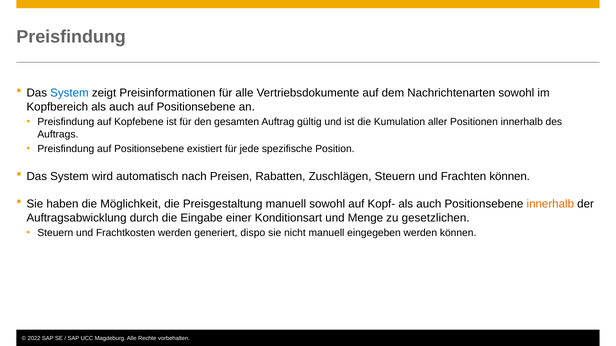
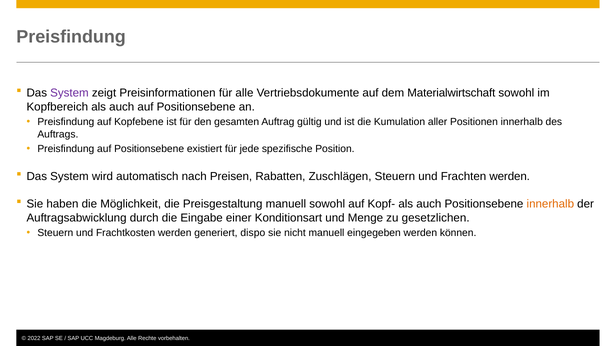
System at (69, 93) colour: blue -> purple
Nachrichtenarten: Nachrichtenarten -> Materialwirtschaft
Frachten können: können -> werden
